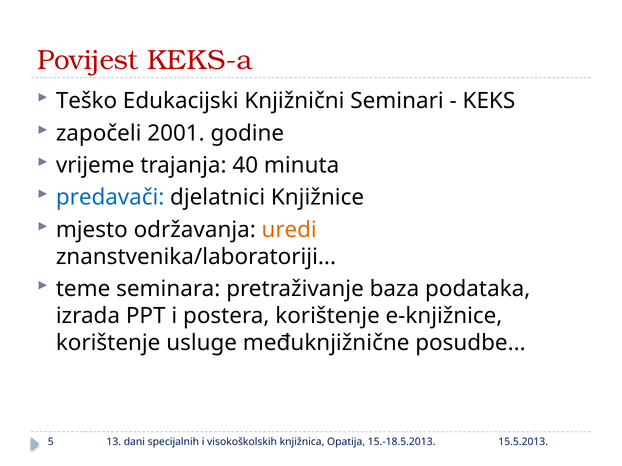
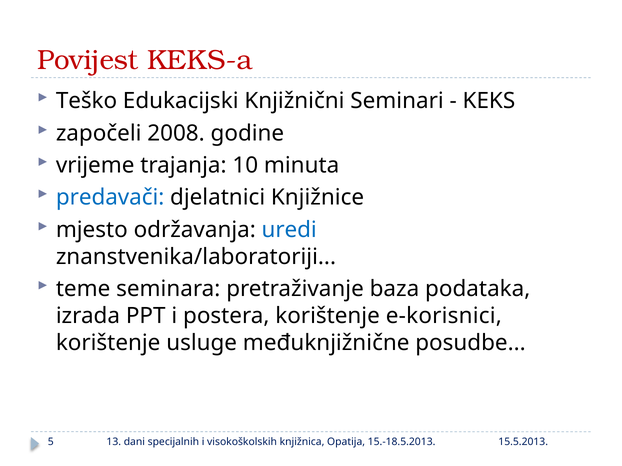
2001: 2001 -> 2008
40: 40 -> 10
uredi colour: orange -> blue
e-knjižnice: e-knjižnice -> e-korisnici
